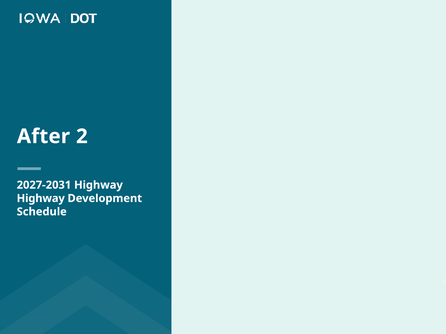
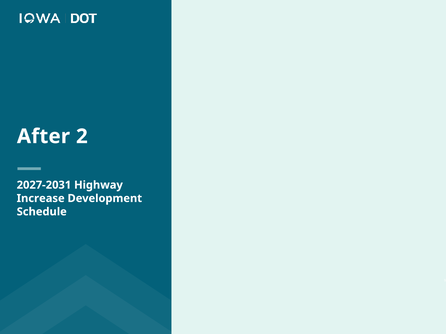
Highway at (41, 199): Highway -> Increase
